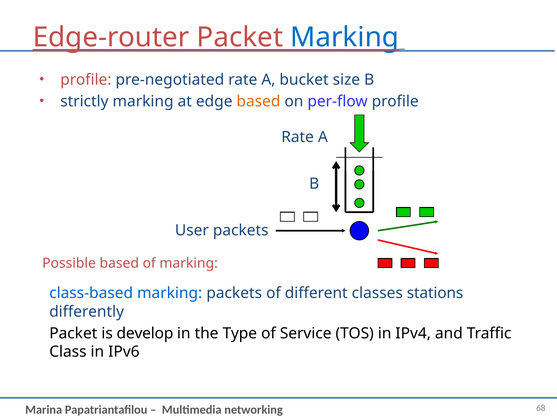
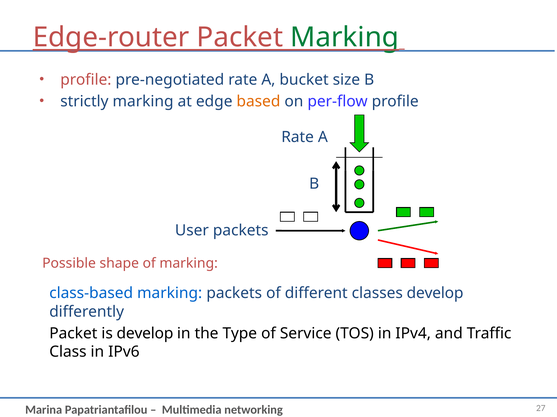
Marking at (345, 37) colour: blue -> green
Possible based: based -> shape
classes stations: stations -> develop
68: 68 -> 27
